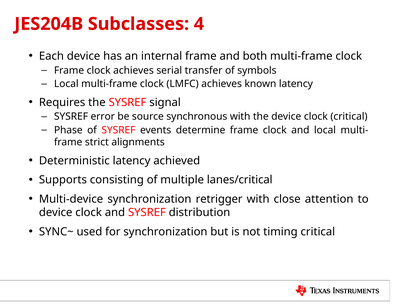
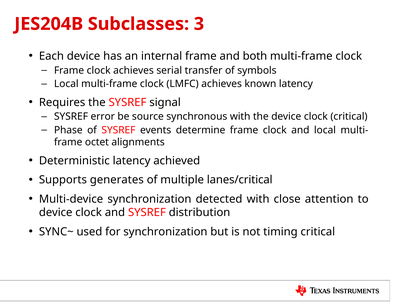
4: 4 -> 3
strict: strict -> octet
consisting: consisting -> generates
retrigger: retrigger -> detected
